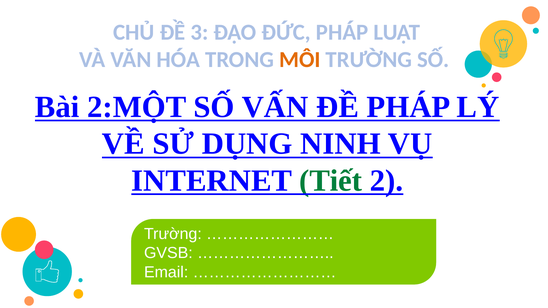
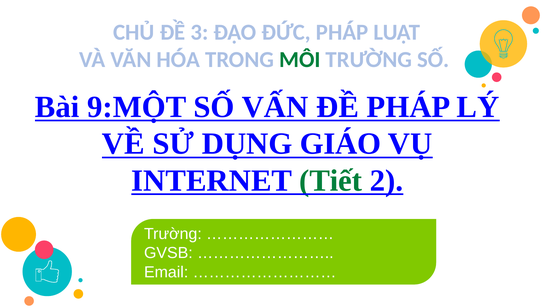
MÔI colour: orange -> green
2:MỘT: 2:MỘT -> 9:MỘT
NINH: NINH -> GIÁO
